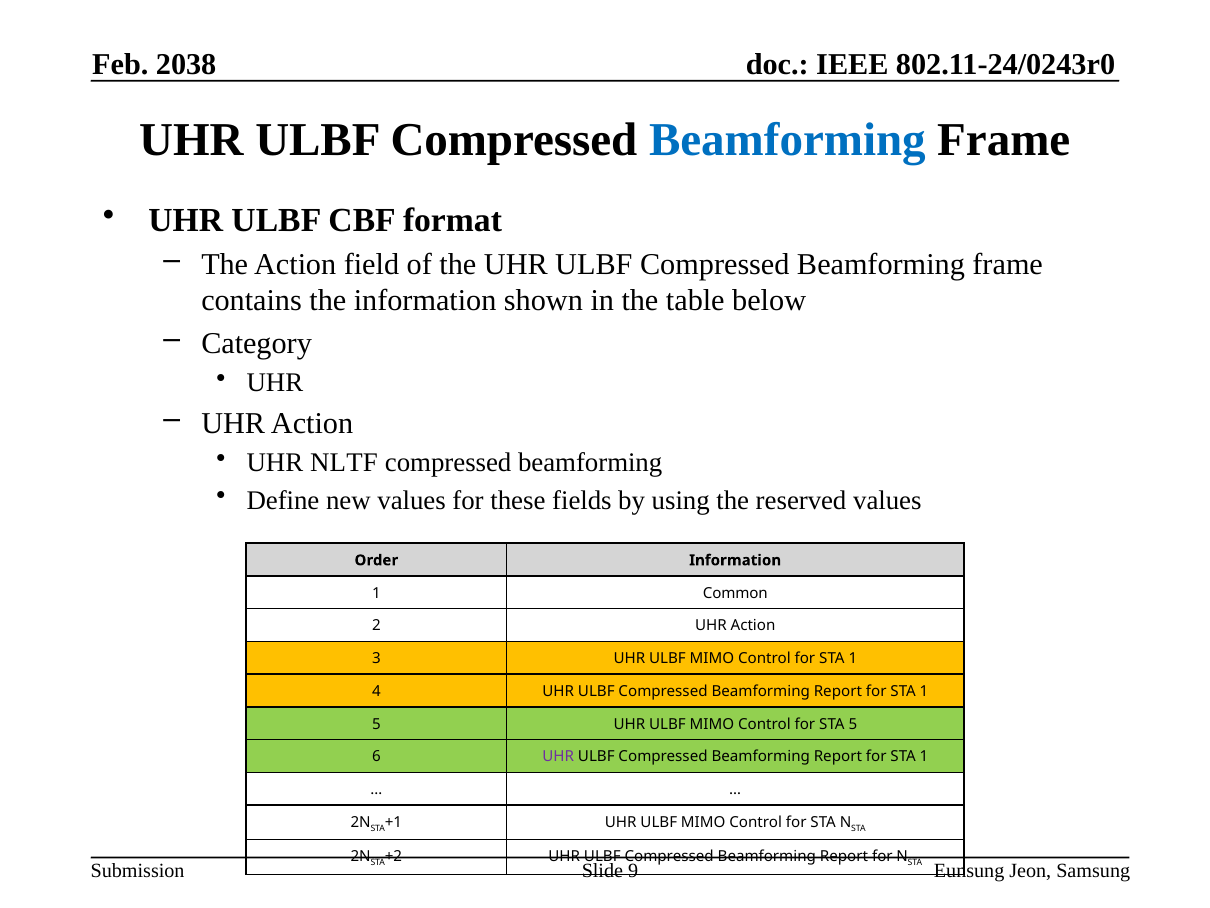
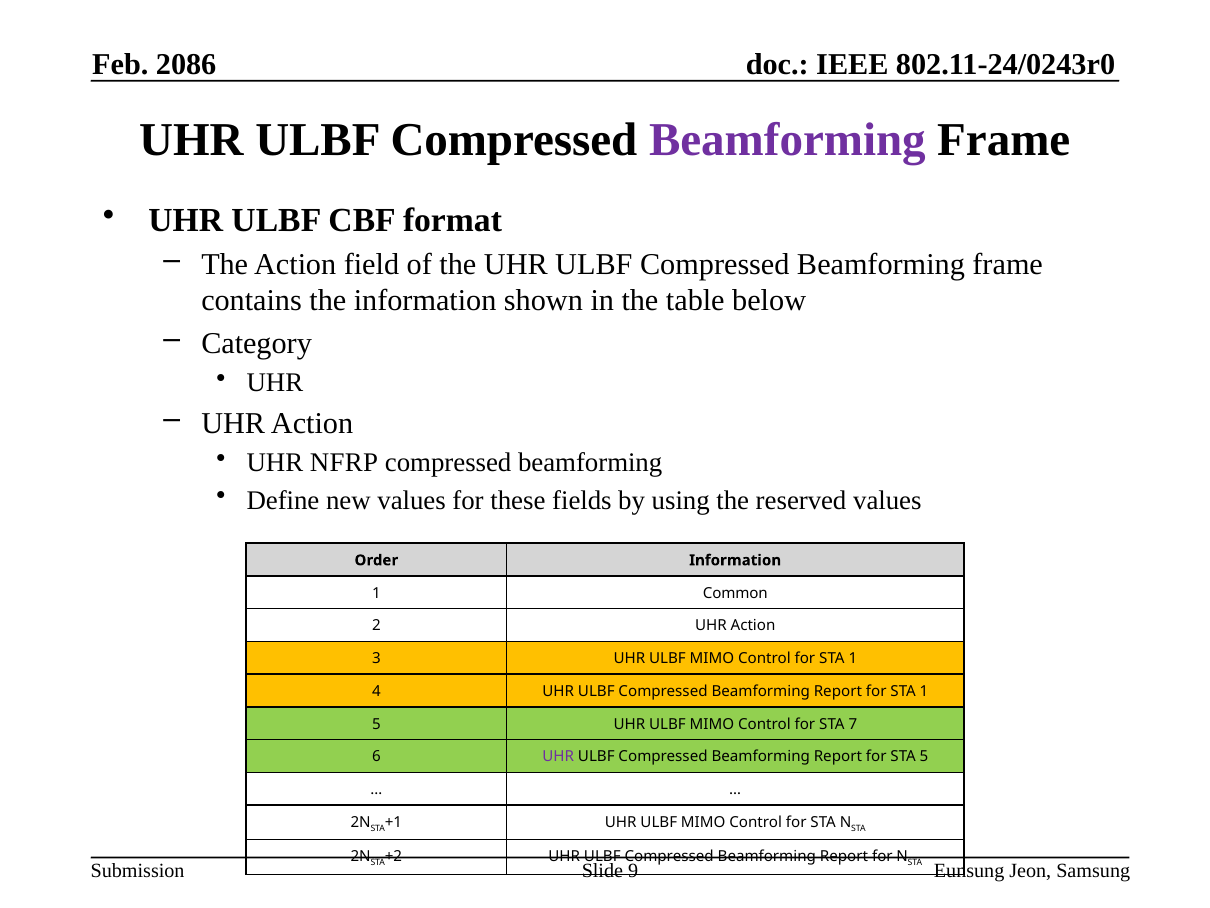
2038: 2038 -> 2086
Beamforming at (787, 139) colour: blue -> purple
NLTF: NLTF -> NFRP
STA 5: 5 -> 7
1 at (924, 756): 1 -> 5
